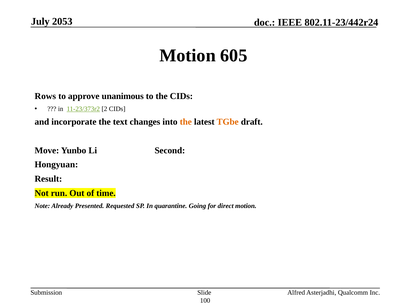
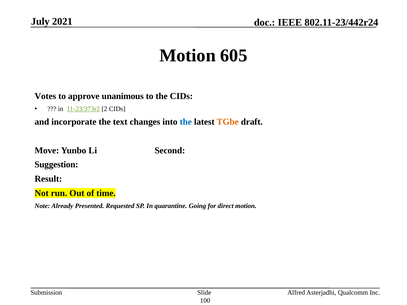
2053: 2053 -> 2021
Rows: Rows -> Votes
the at (186, 122) colour: orange -> blue
Hongyuan: Hongyuan -> Suggestion
